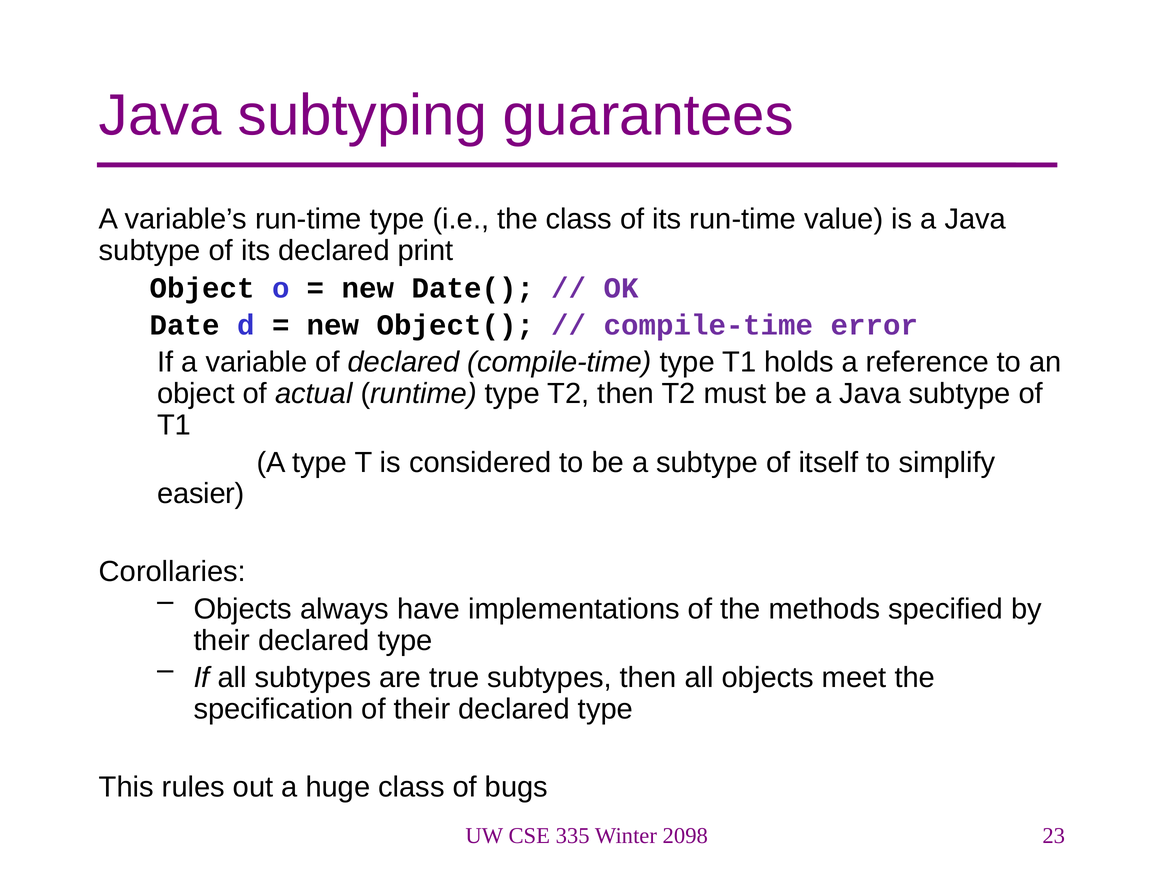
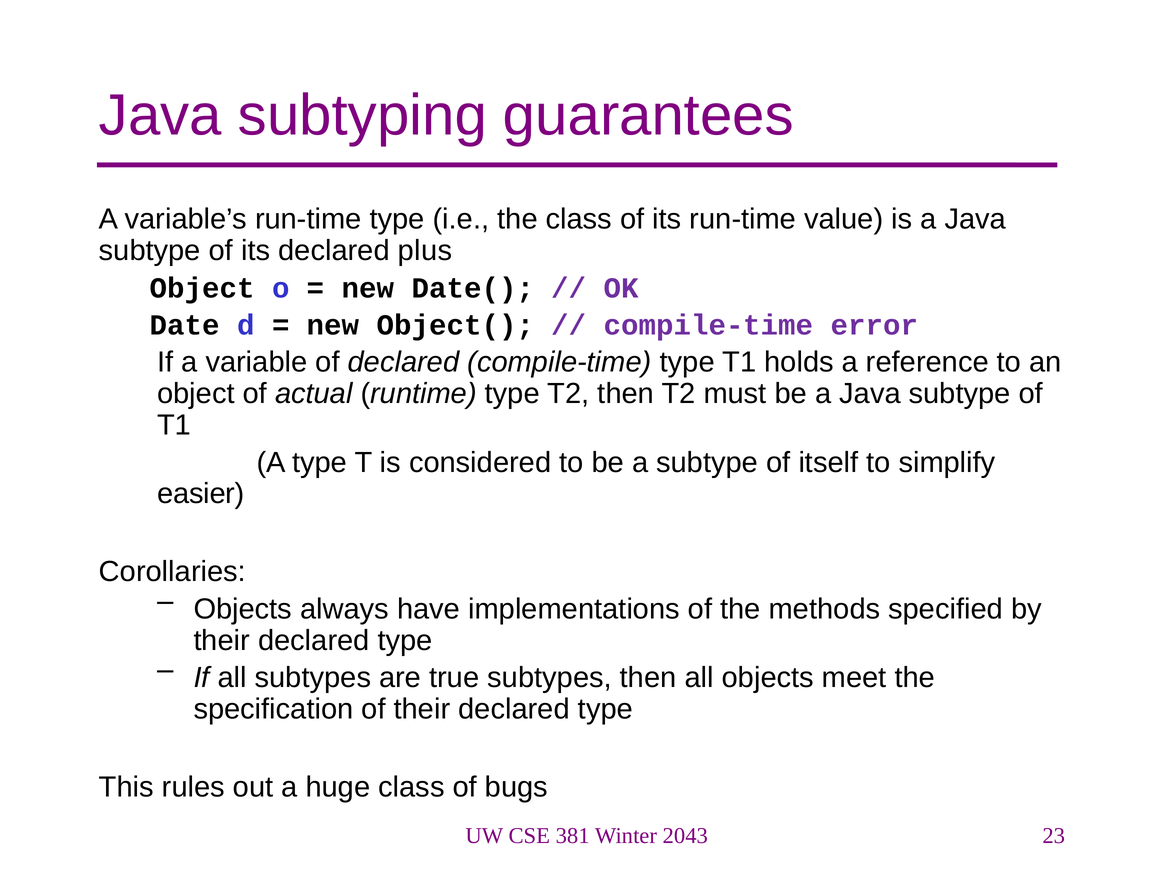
print: print -> plus
335: 335 -> 381
2098: 2098 -> 2043
